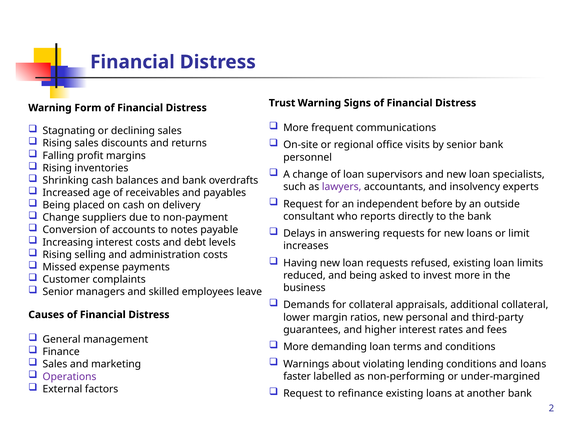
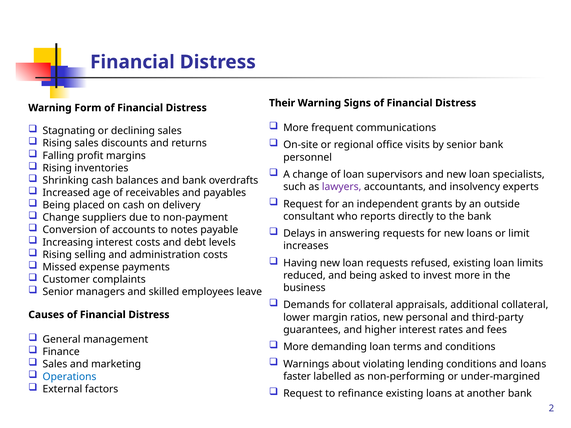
Trust: Trust -> Their
before: before -> grants
Operations colour: purple -> blue
